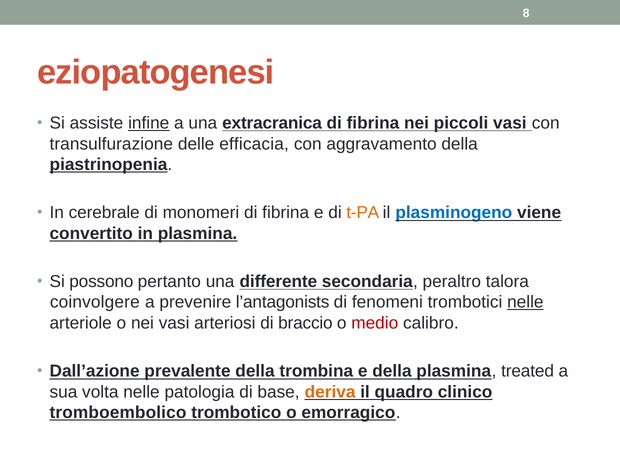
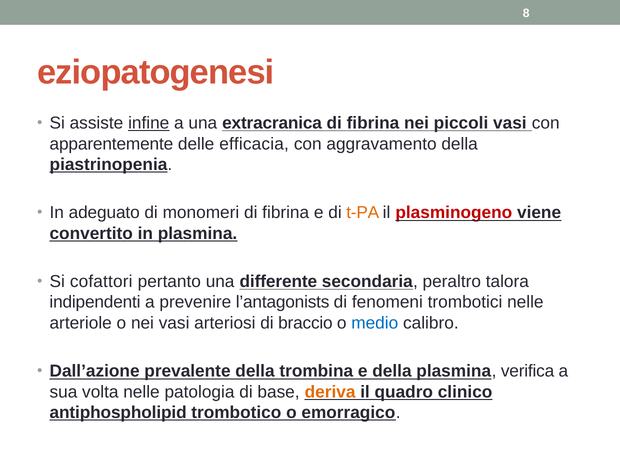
transulfurazione: transulfurazione -> apparentemente
cerebrale: cerebrale -> adeguato
plasminogeno colour: blue -> red
possono: possono -> cofattori
coinvolgere: coinvolgere -> indipendenti
nelle at (525, 302) underline: present -> none
medio colour: red -> blue
treated: treated -> verifica
tromboembolico: tromboembolico -> antiphospholipid
